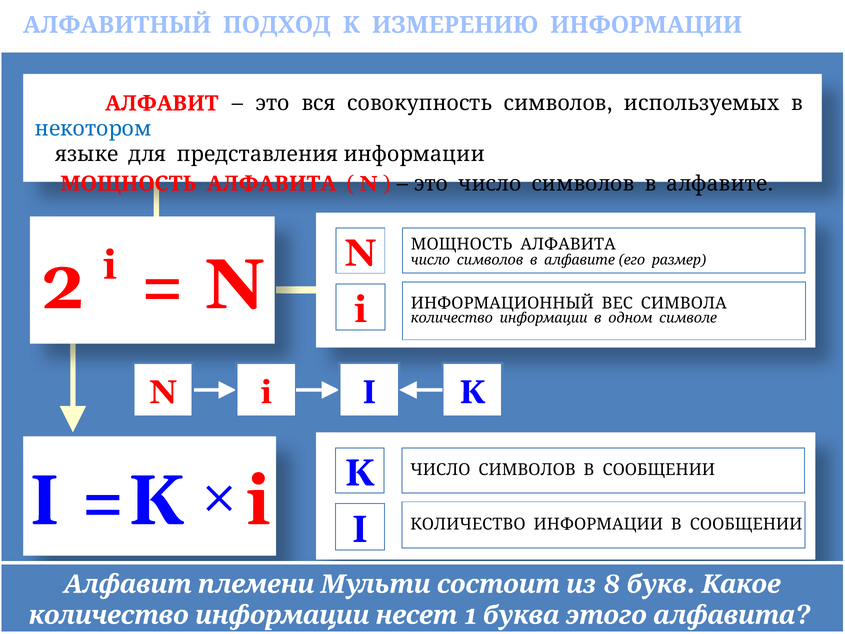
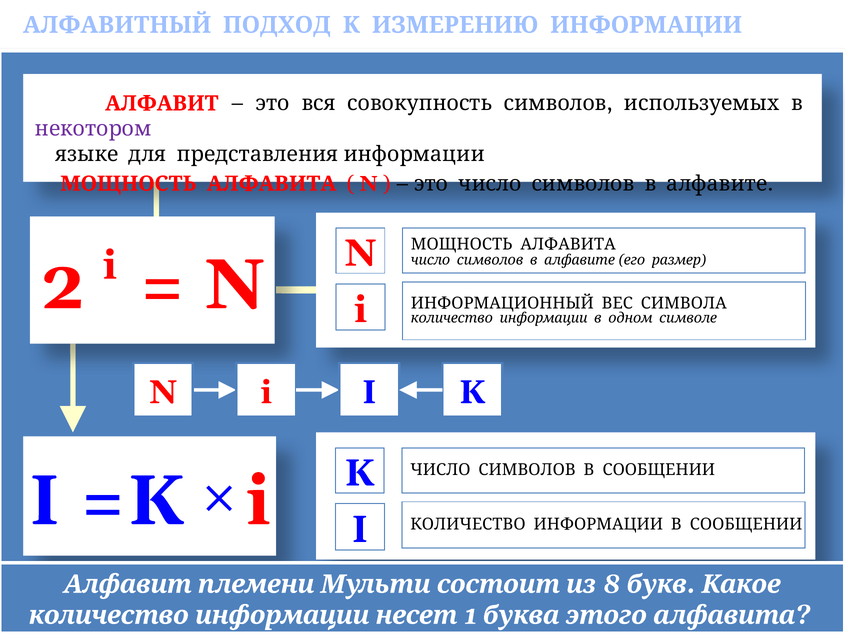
некотором colour: blue -> purple
